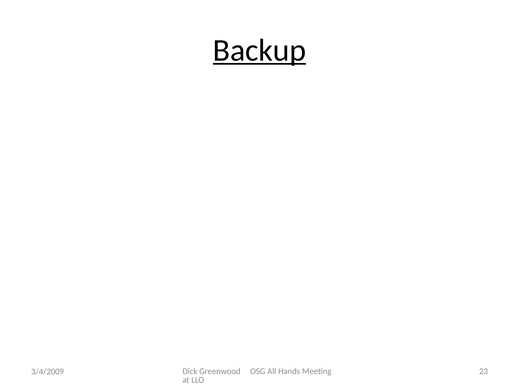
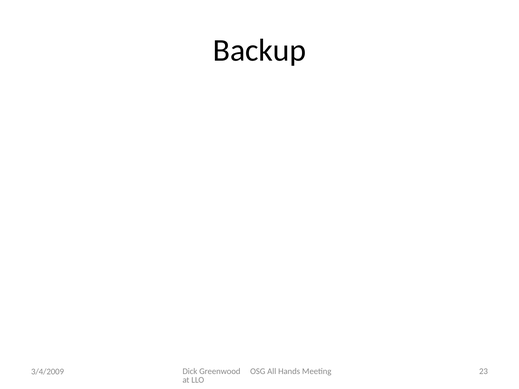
Backup underline: present -> none
